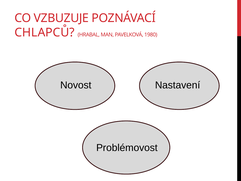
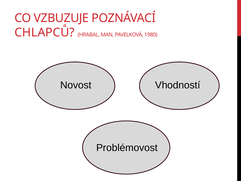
Nastavení: Nastavení -> Vhodností
